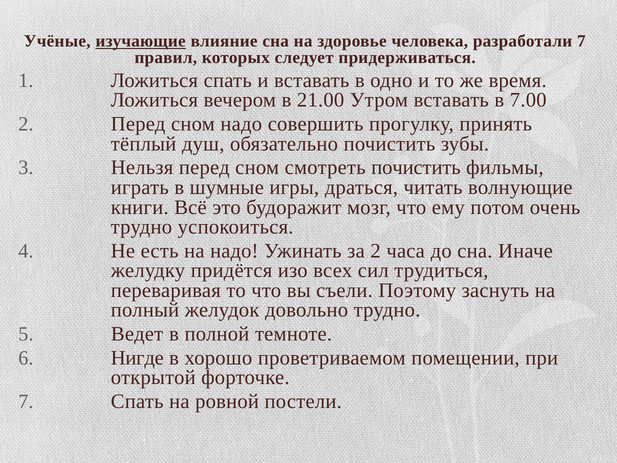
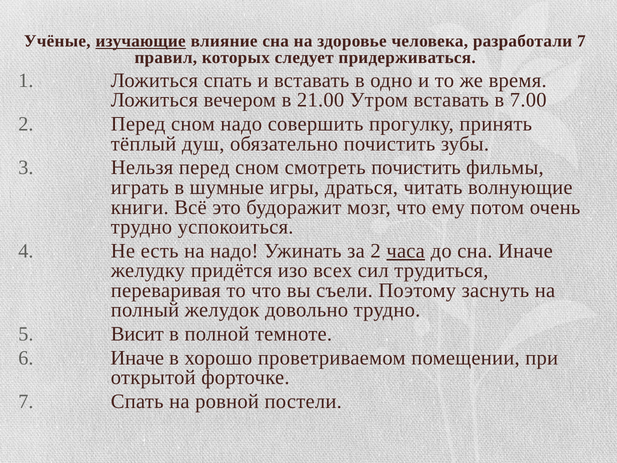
часа underline: none -> present
Ведет: Ведет -> Висит
Нигде at (137, 358): Нигде -> Иначе
